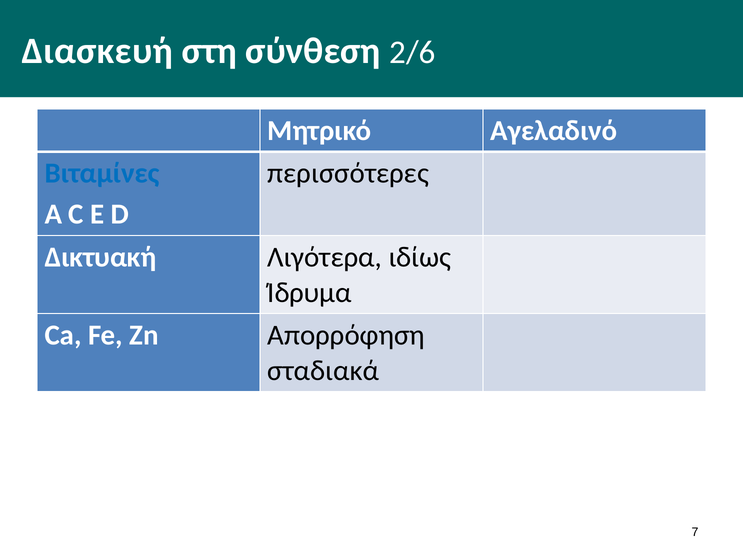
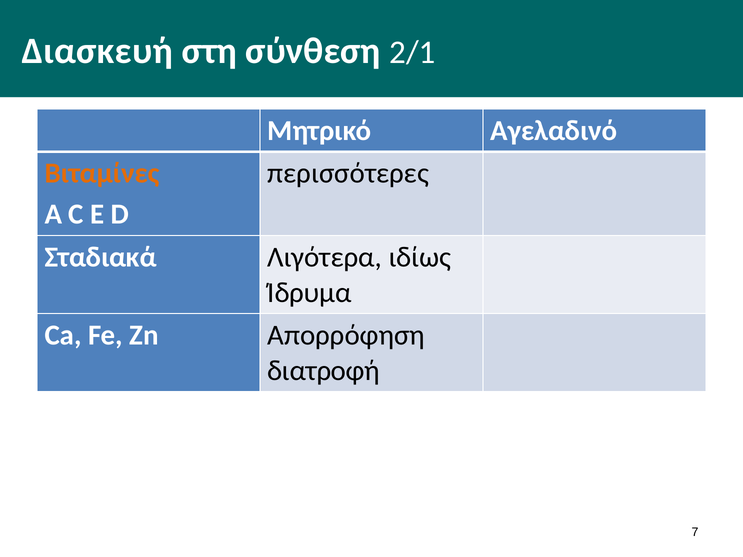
2/6: 2/6 -> 2/1
Βιταμίνες colour: blue -> orange
Δικτυακή: Δικτυακή -> Σταδιακά
σταδιακά: σταδιακά -> διατροφή
